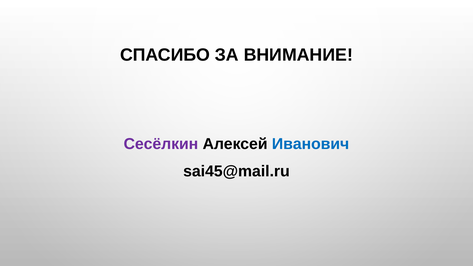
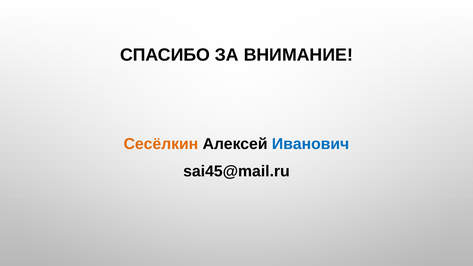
Сесёлкин colour: purple -> orange
